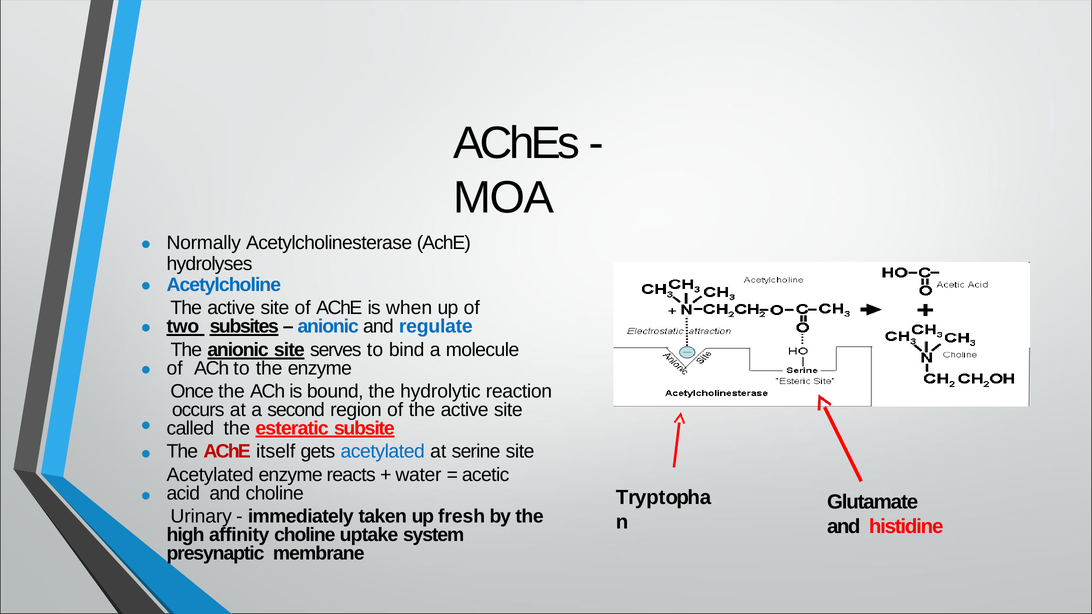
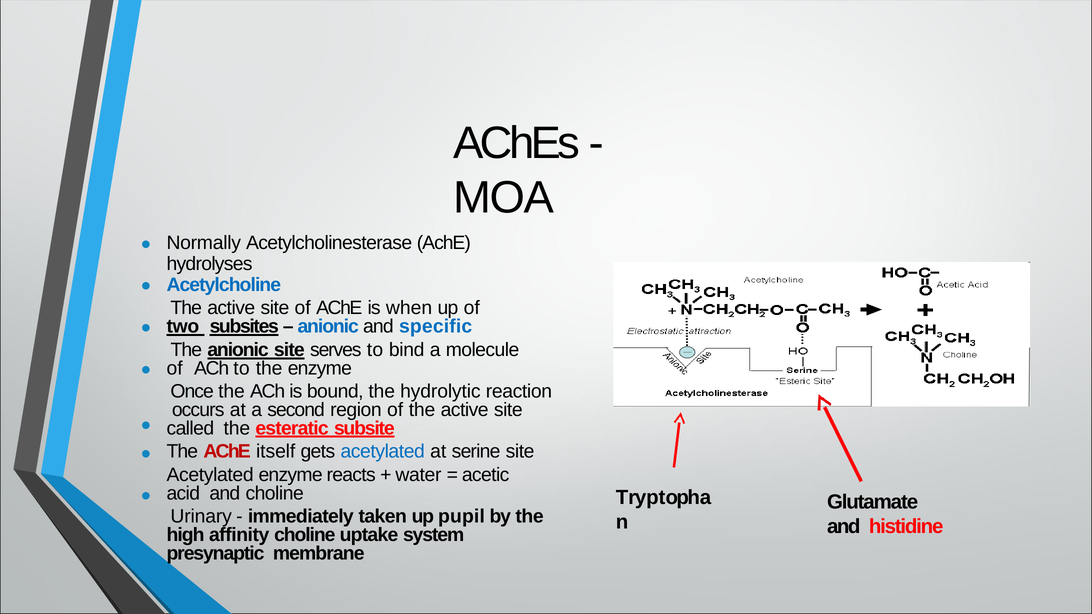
regulate: regulate -> specific
fresh: fresh -> pupil
